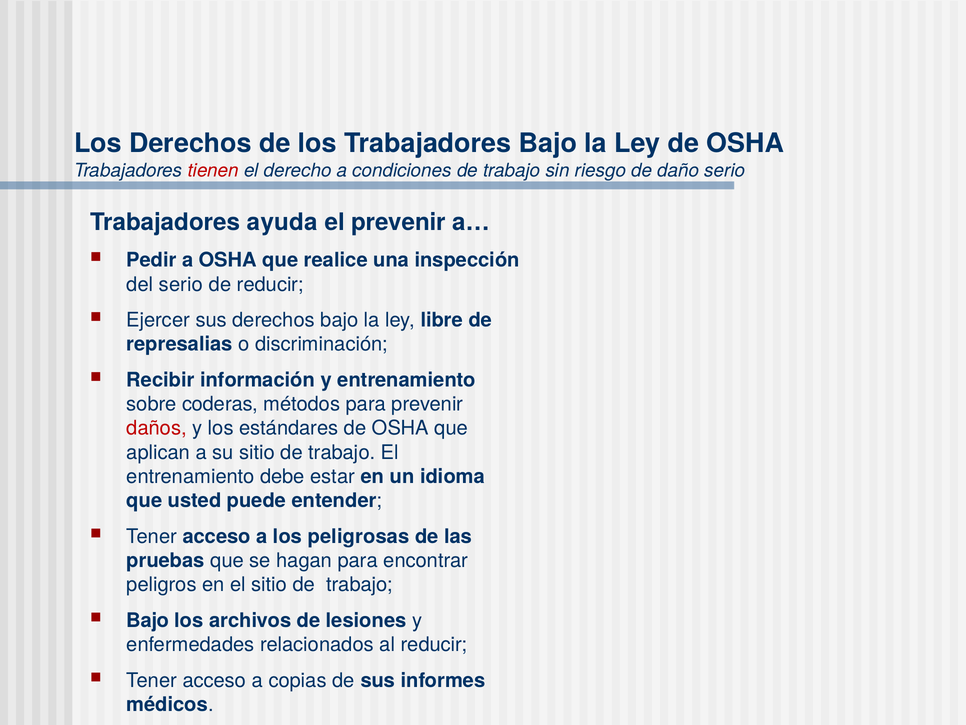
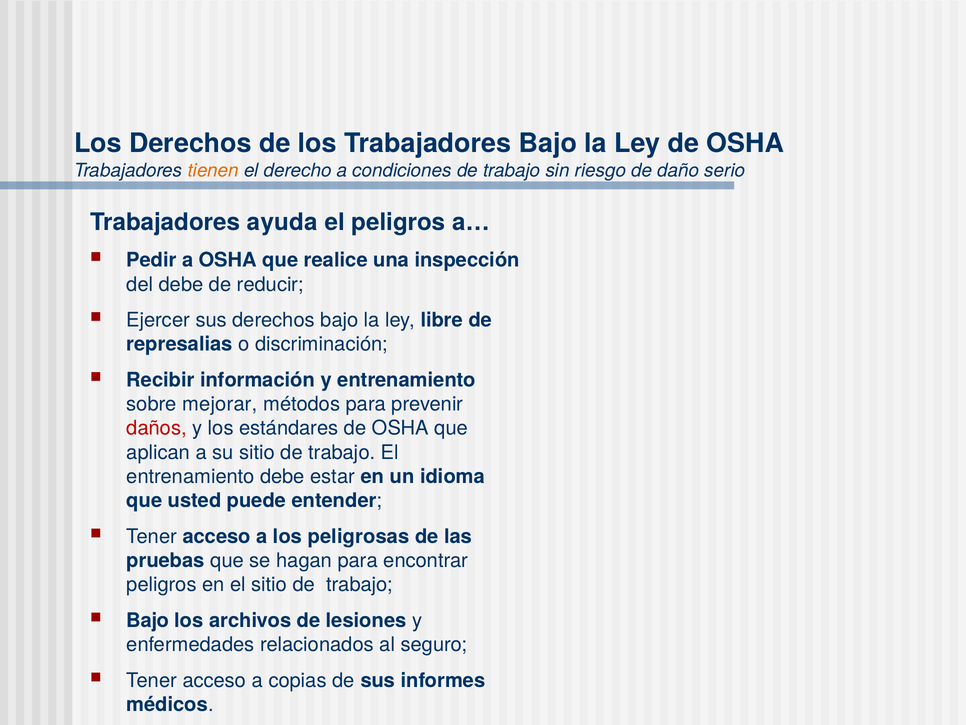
tienen colour: red -> orange
el prevenir: prevenir -> peligros
del serio: serio -> debe
coderas: coderas -> mejorar
al reducir: reducir -> seguro
